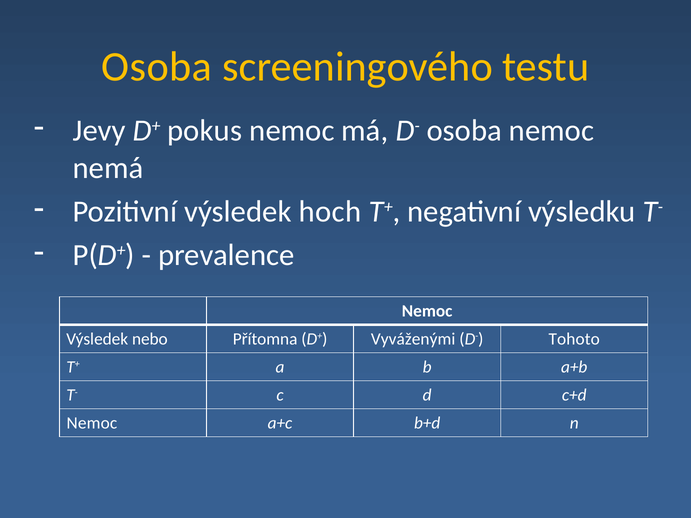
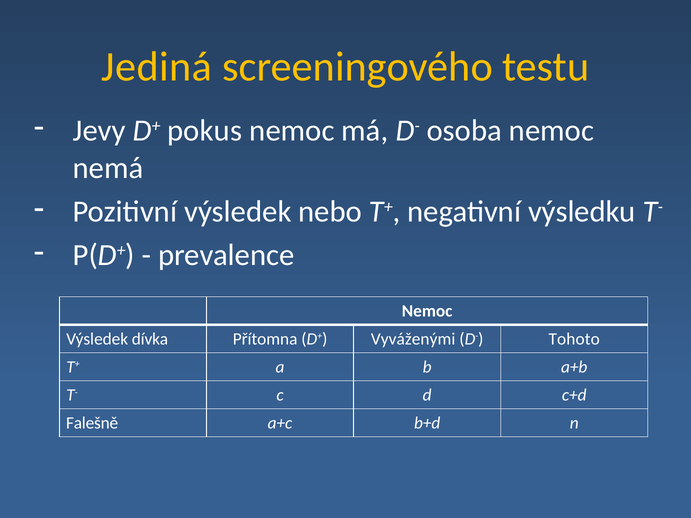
Osoba at (157, 67): Osoba -> Jediná
hoch: hoch -> nebo
nebo: nebo -> dívka
Nemoc at (92, 423): Nemoc -> Falešně
